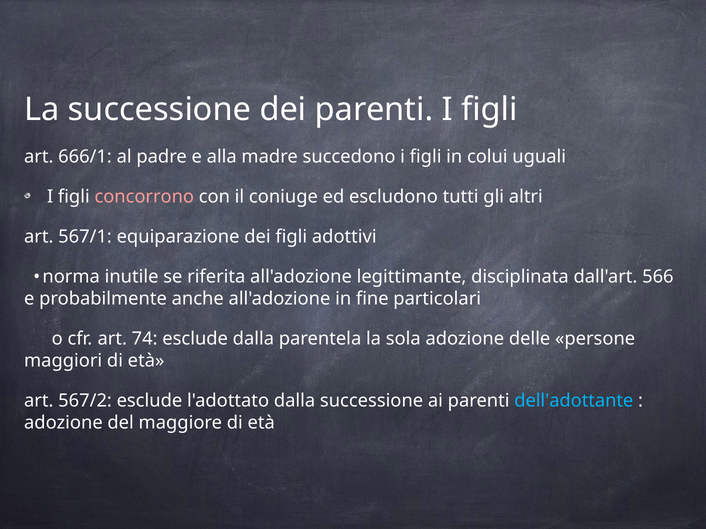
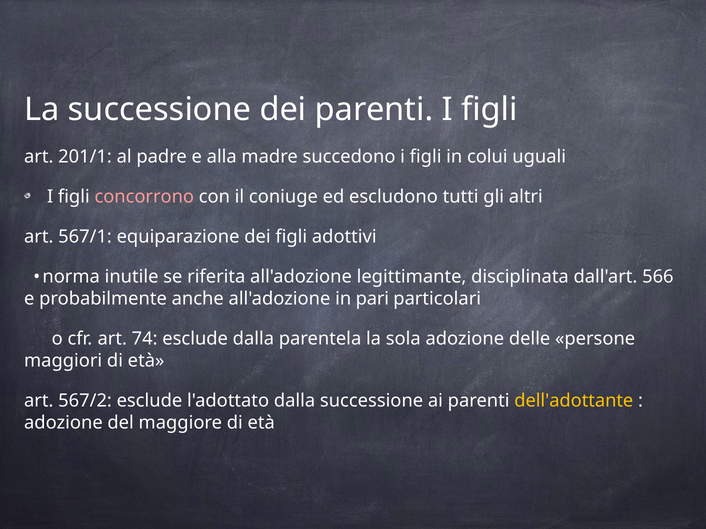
666/1: 666/1 -> 201/1
fine: fine -> pari
dell'adottante colour: light blue -> yellow
